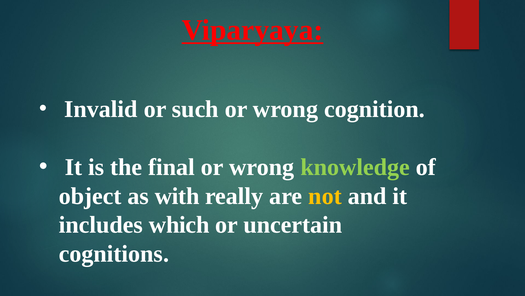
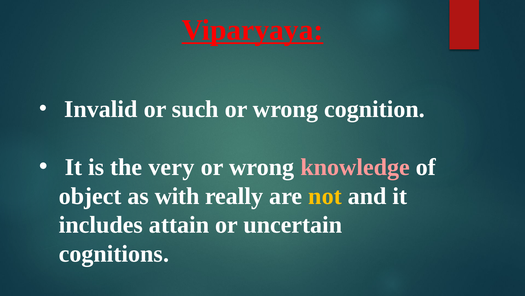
final: final -> very
knowledge colour: light green -> pink
which: which -> attain
